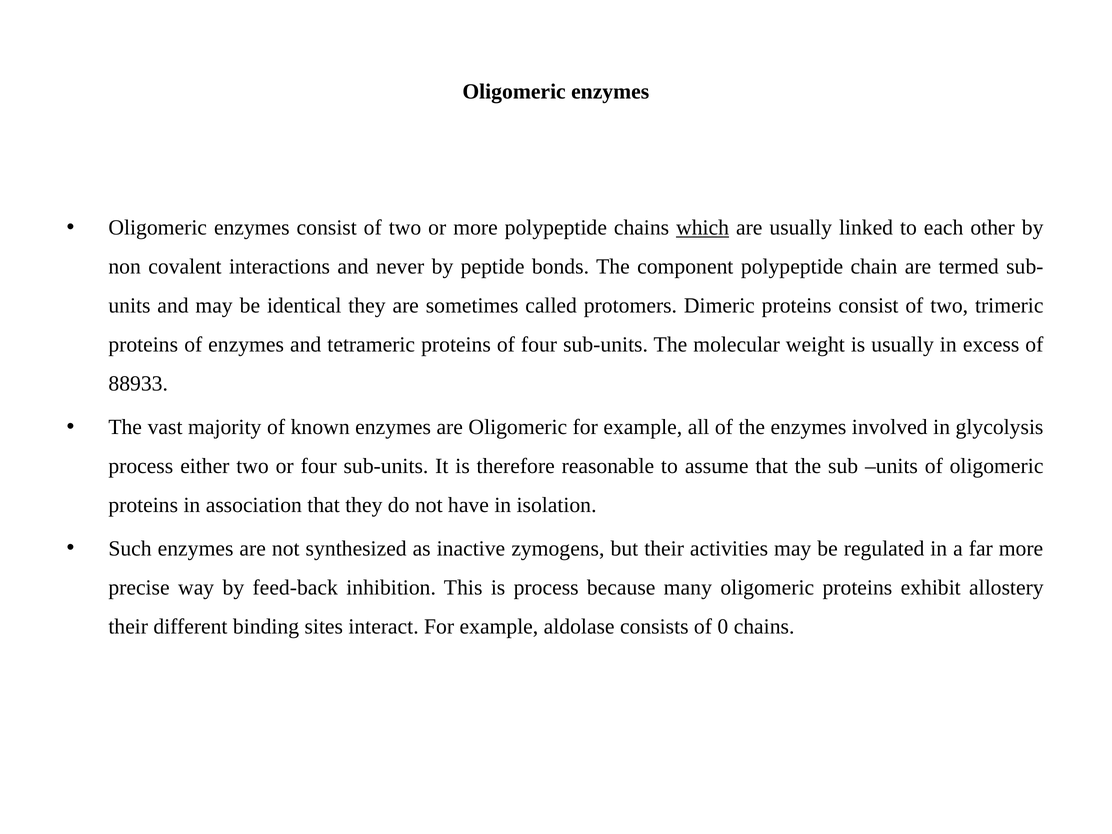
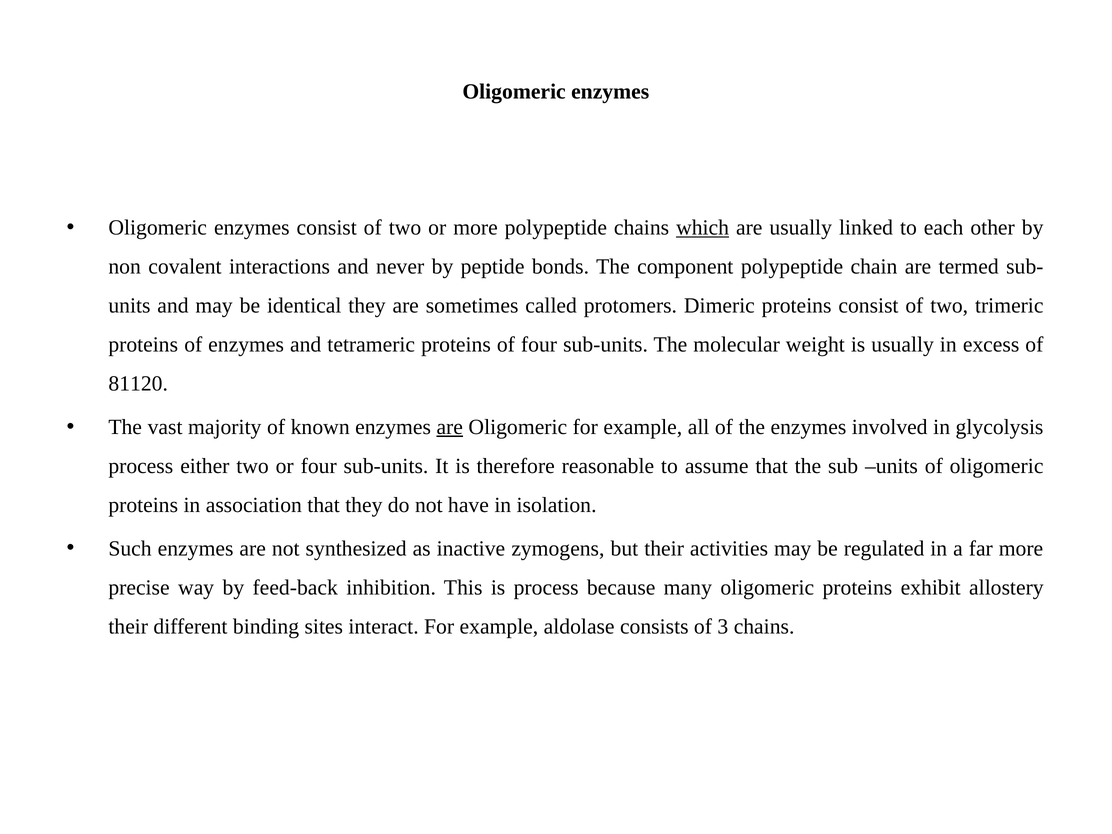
88933: 88933 -> 81120
are at (450, 427) underline: none -> present
0: 0 -> 3
